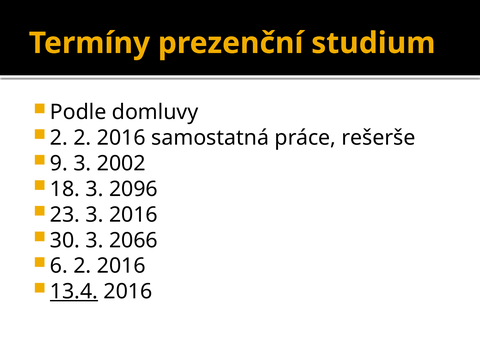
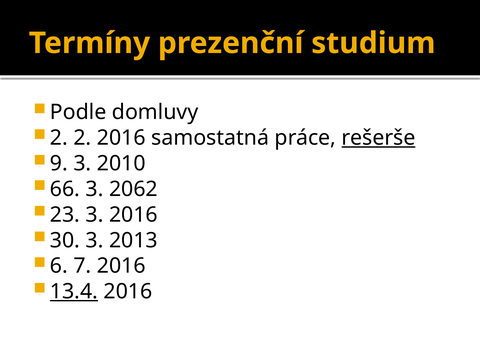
rešerše underline: none -> present
2002: 2002 -> 2010
18: 18 -> 66
2096: 2096 -> 2062
2066: 2066 -> 2013
6 2: 2 -> 7
